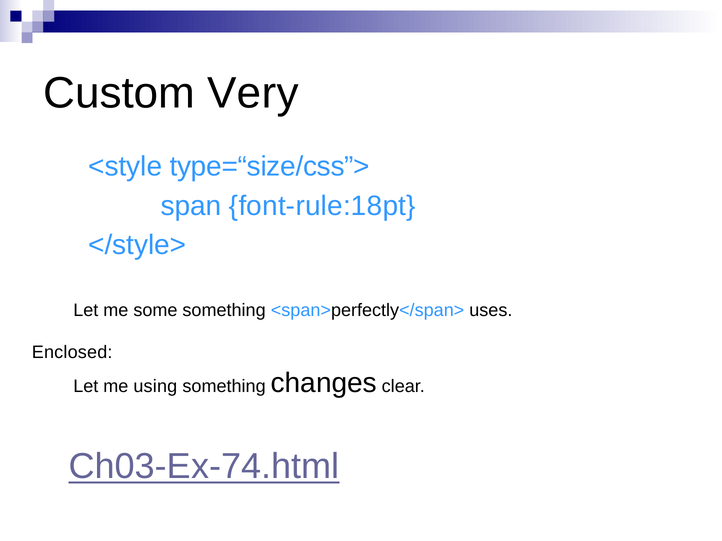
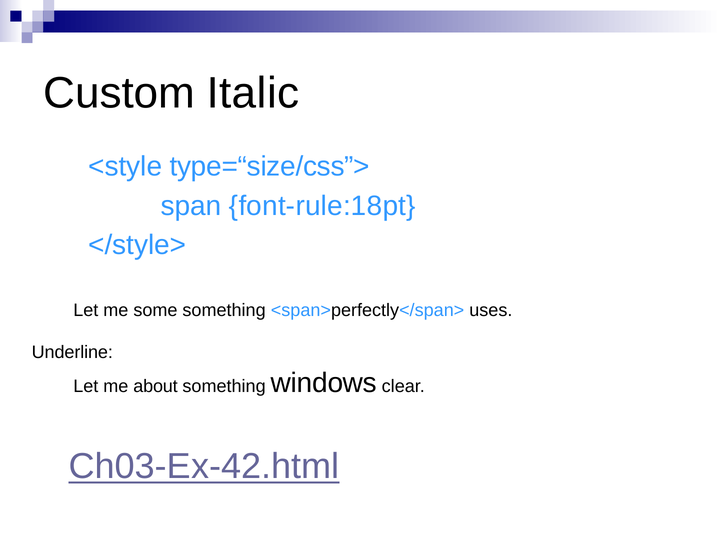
Very: Very -> Italic
Enclosed: Enclosed -> Underline
using: using -> about
changes: changes -> windows
Ch03-Ex-74.html: Ch03-Ex-74.html -> Ch03-Ex-42.html
